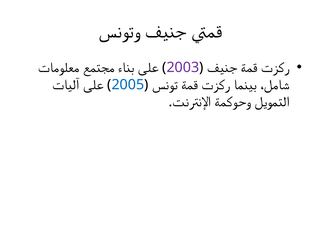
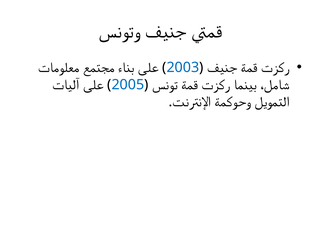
2003 colour: purple -> blue
